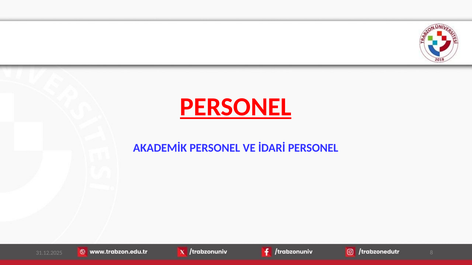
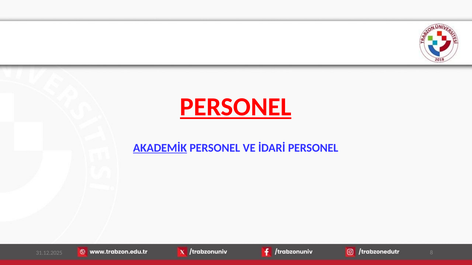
AKADEMİK underline: none -> present
